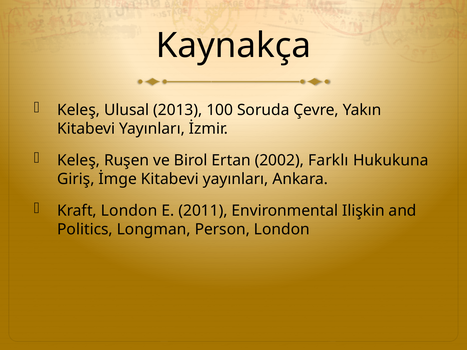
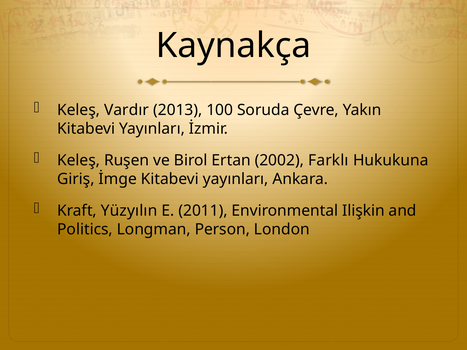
Ulusal: Ulusal -> Vardır
Kraft London: London -> Yüzyılın
